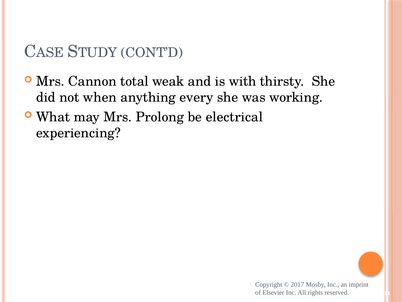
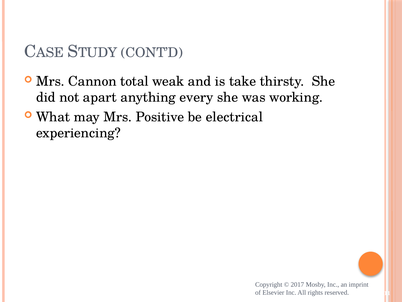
with: with -> take
when: when -> apart
Prolong: Prolong -> Positive
